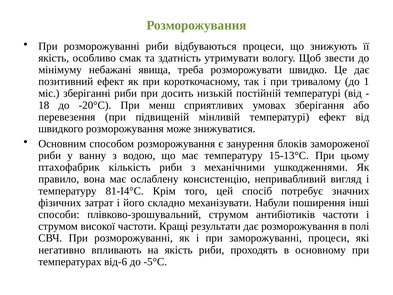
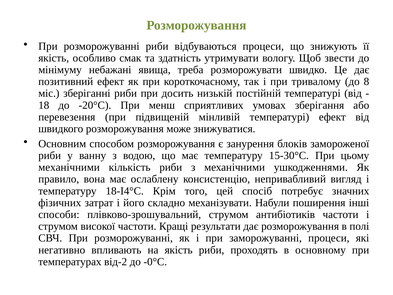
1: 1 -> 8
15-13°С: 15-13°С -> 15-30°С
птахофабрик at (69, 167): птахофабрик -> механічними
81-І4°С: 81-І4°С -> 18-І4°С
від-6: від-6 -> від-2
-5°С: -5°С -> -0°С
